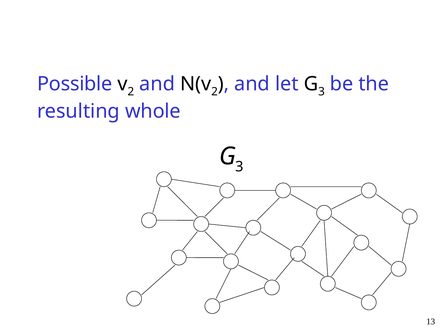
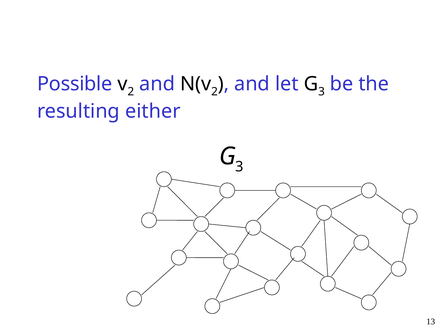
whole: whole -> either
